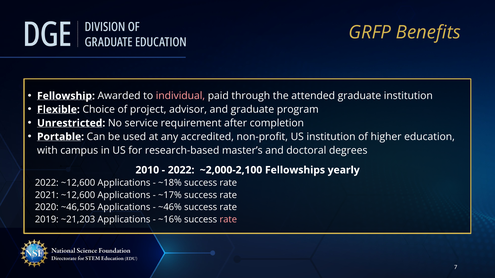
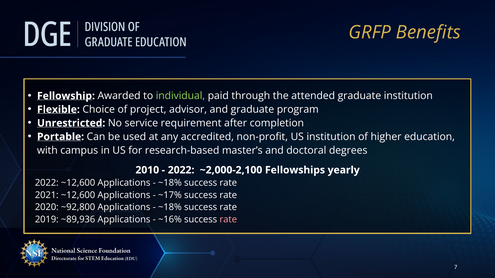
individual colour: pink -> light green
~46,505: ~46,505 -> ~92,800
~46% at (170, 208): ~46% -> ~18%
~21,203: ~21,203 -> ~89,936
